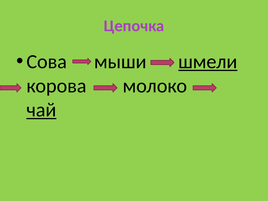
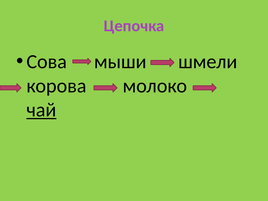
шмели underline: present -> none
